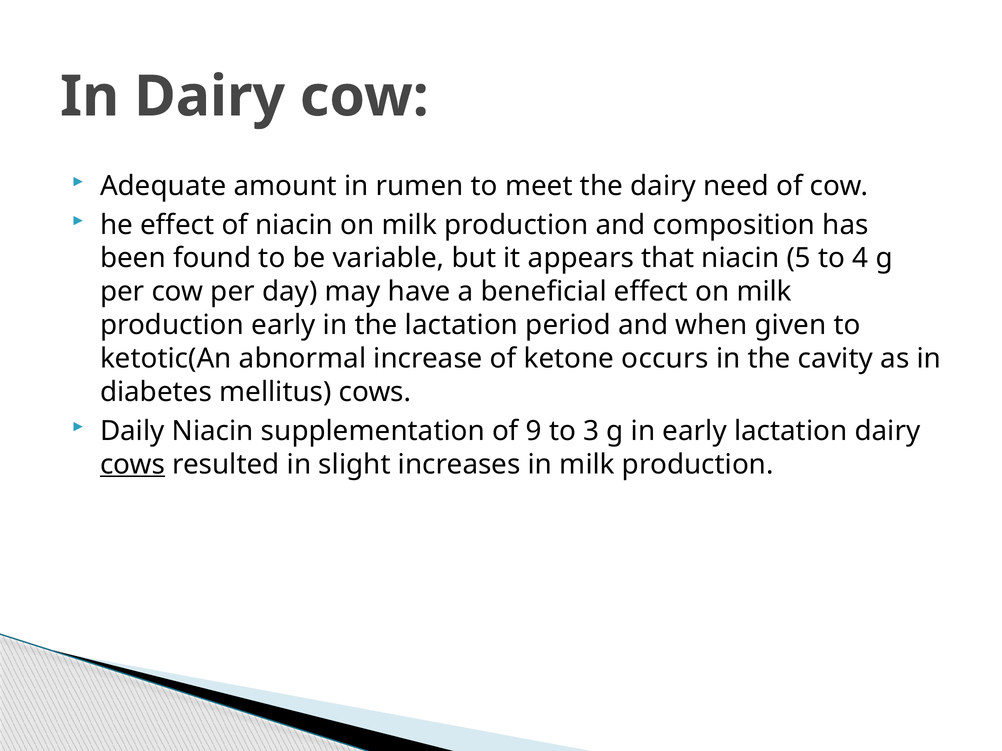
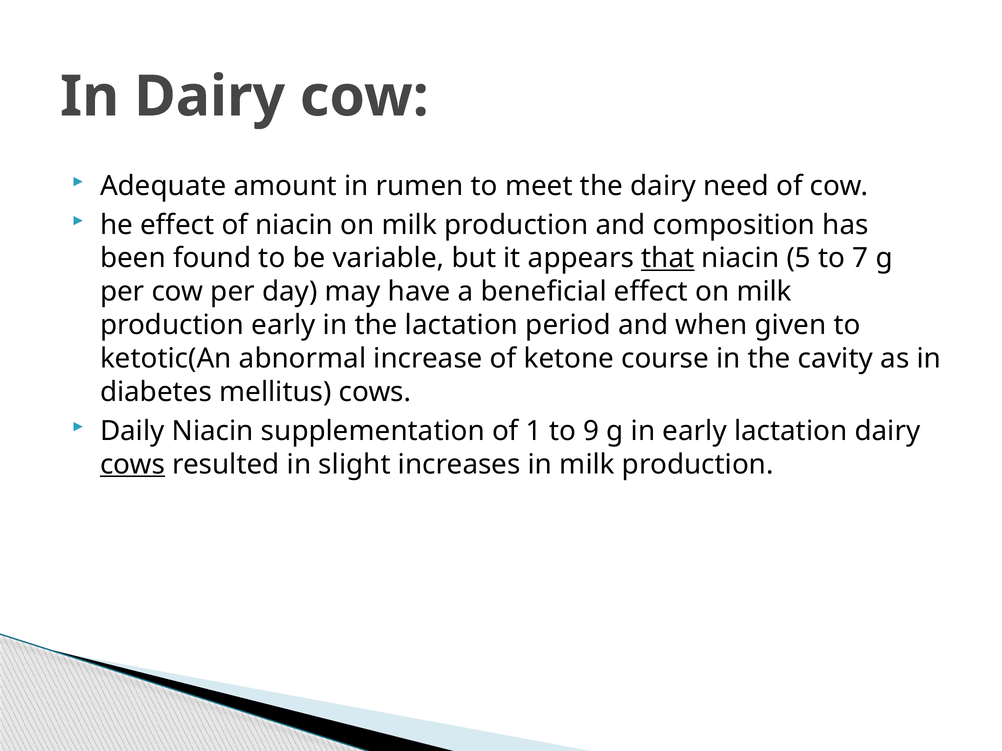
that underline: none -> present
4: 4 -> 7
occurs: occurs -> course
9: 9 -> 1
3: 3 -> 9
